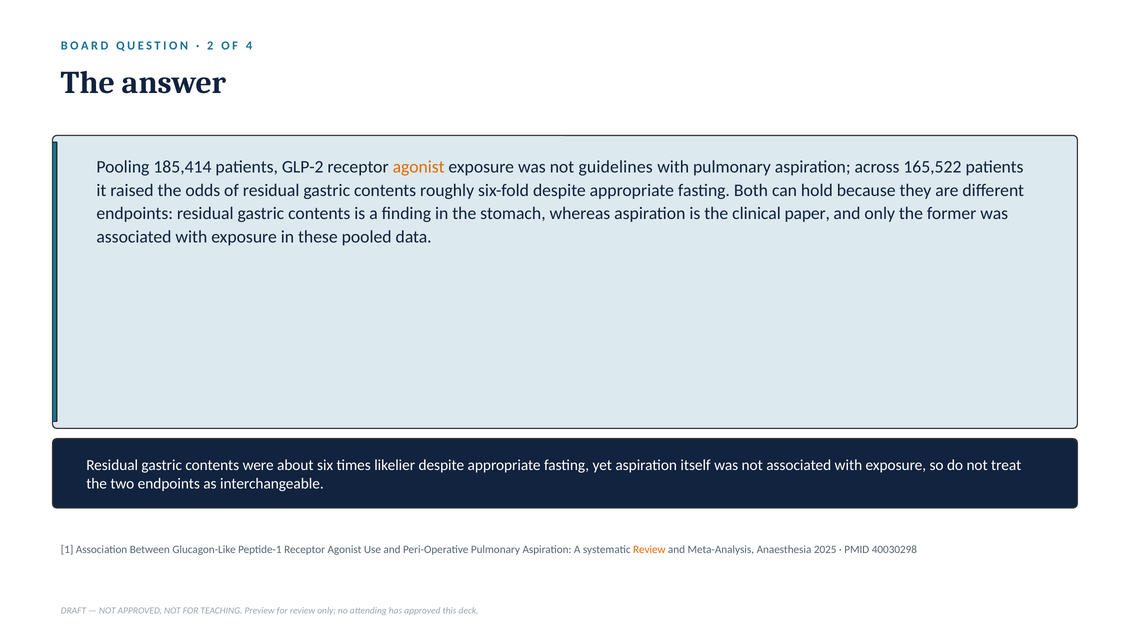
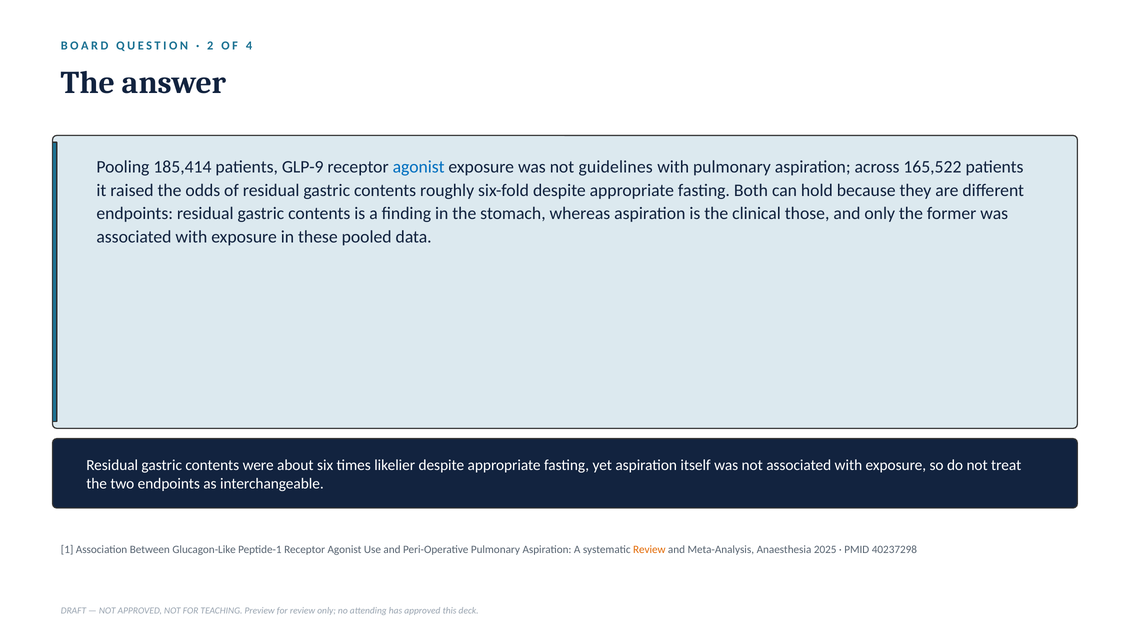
GLP-2: GLP-2 -> GLP-9
agonist at (419, 167) colour: orange -> blue
paper: paper -> those
40030298: 40030298 -> 40237298
